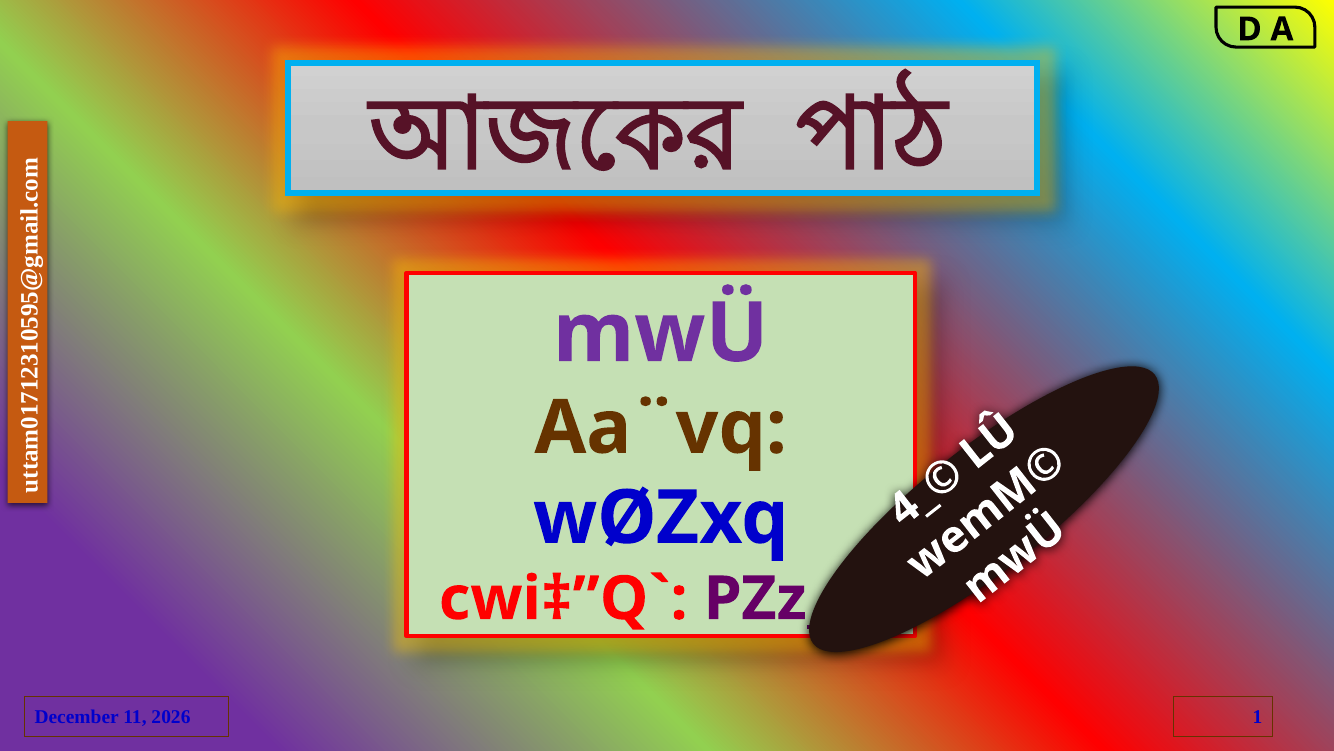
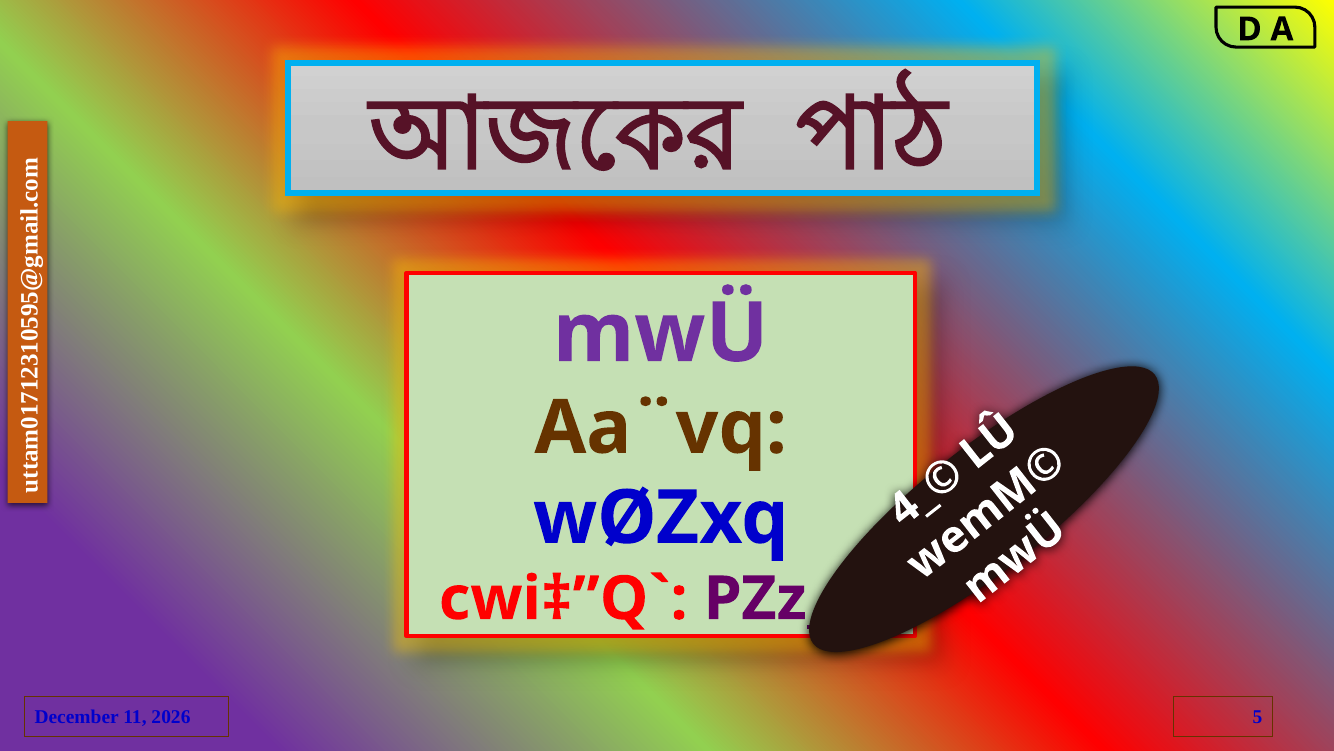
1 at (1257, 717): 1 -> 5
